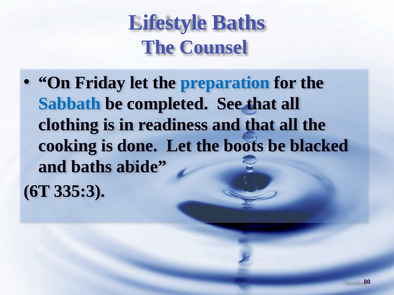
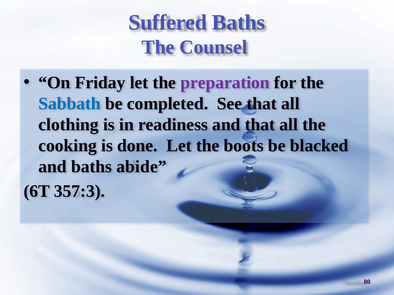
Lifestyle: Lifestyle -> Suffered
preparation colour: blue -> purple
335:3: 335:3 -> 357:3
